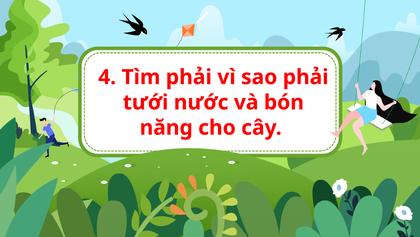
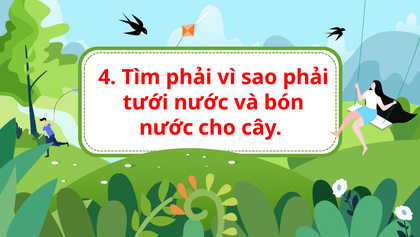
năng at (166, 127): năng -> nước
